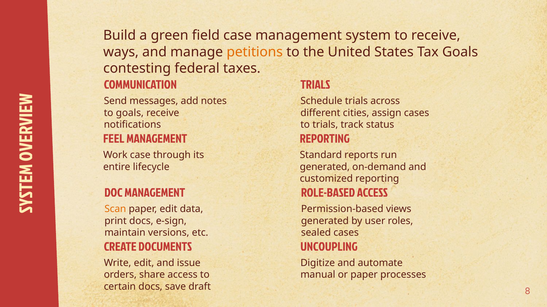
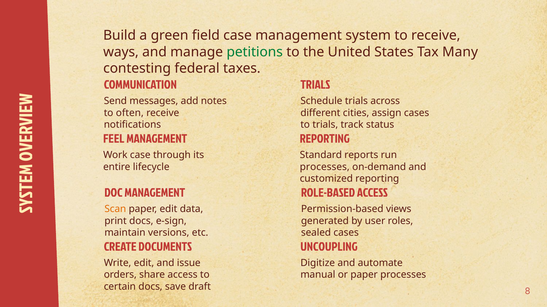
petitions colour: orange -> green
Tax Goals: Goals -> Many
to goals: goals -> often
generated at (325, 167): generated -> processes
